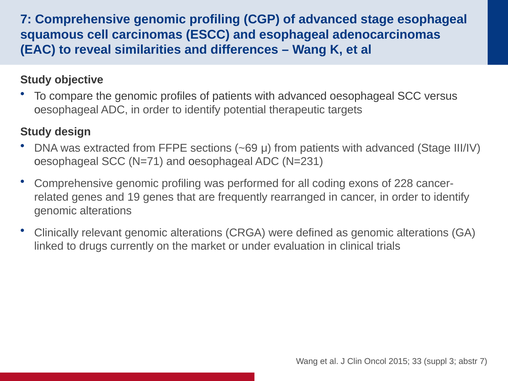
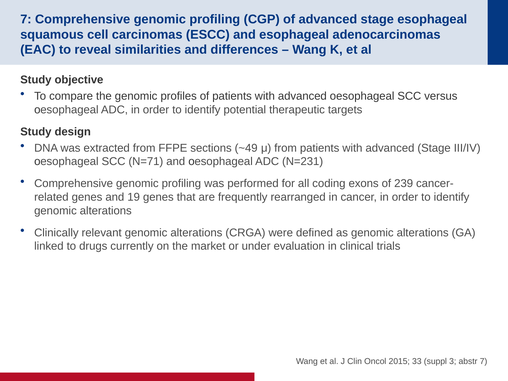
~69: ~69 -> ~49
228: 228 -> 239
